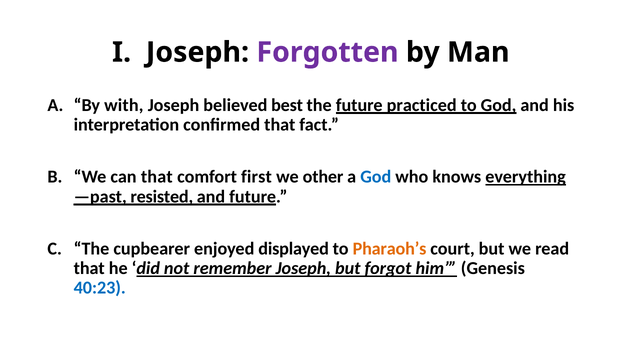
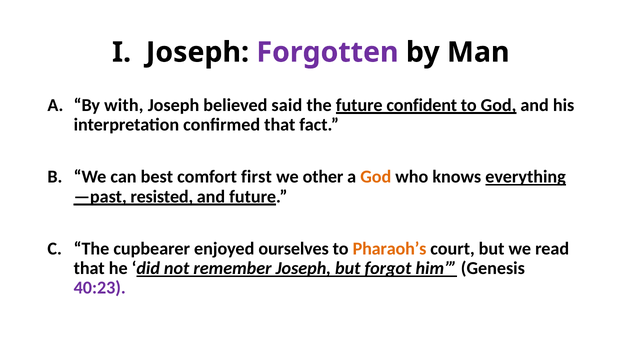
best: best -> said
practiced: practiced -> confident
can that: that -> best
God at (376, 177) colour: blue -> orange
displayed: displayed -> ourselves
40:23 colour: blue -> purple
